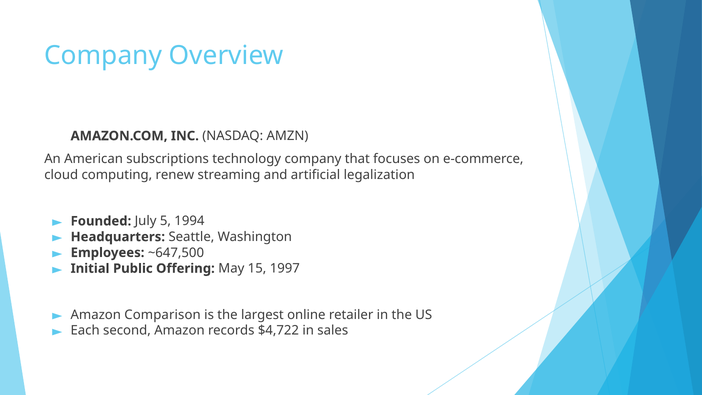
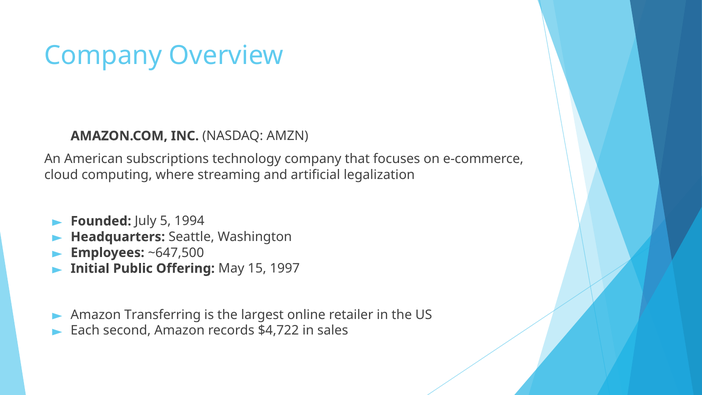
renew: renew -> where
Comparison: Comparison -> Transferring
